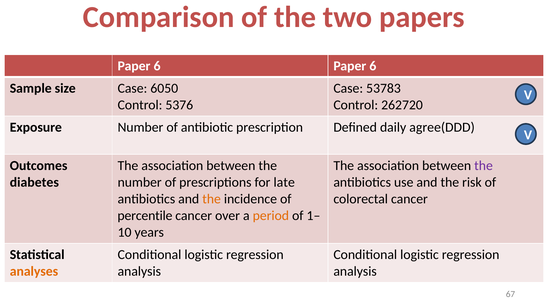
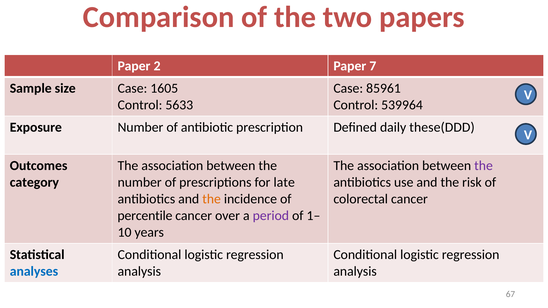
6 at (157, 66): 6 -> 2
6 at (373, 66): 6 -> 7
6050: 6050 -> 1605
53783: 53783 -> 85961
5376: 5376 -> 5633
262720: 262720 -> 539964
agree(DDD: agree(DDD -> these(DDD
diabetes: diabetes -> category
period colour: orange -> purple
analyses colour: orange -> blue
